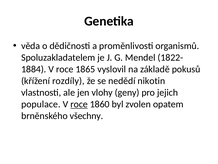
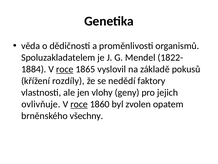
roce at (65, 69) underline: none -> present
nikotin: nikotin -> faktory
populace: populace -> ovlivňuje
